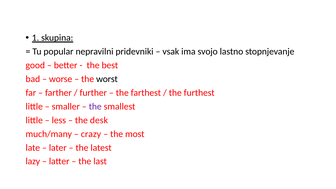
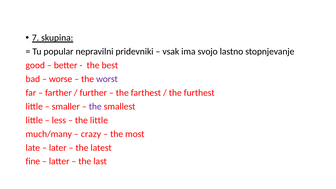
1: 1 -> 7
worst colour: black -> purple
the desk: desk -> little
lazy: lazy -> fine
